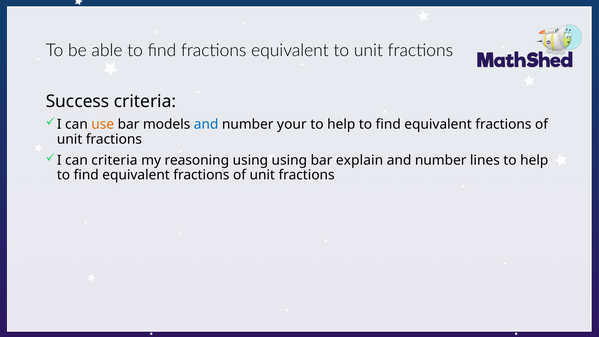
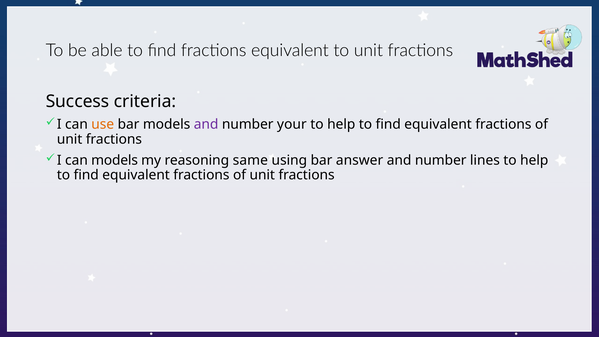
and at (206, 124) colour: blue -> purple
can criteria: criteria -> models
reasoning using: using -> same
explain: explain -> answer
